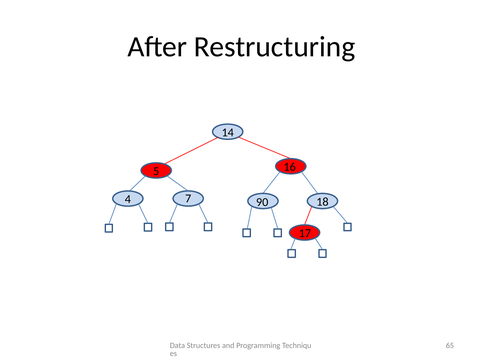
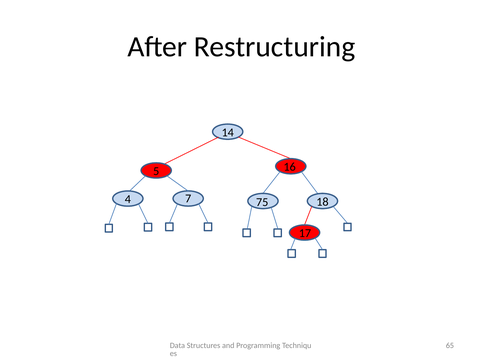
90: 90 -> 75
